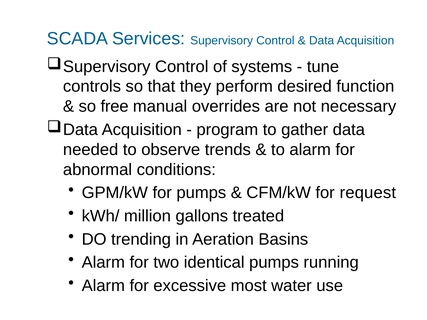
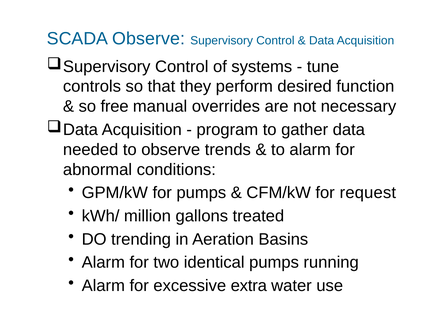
SCADA Services: Services -> Observe
most: most -> extra
